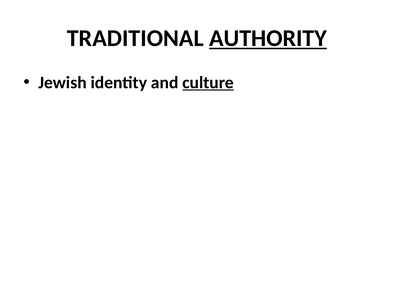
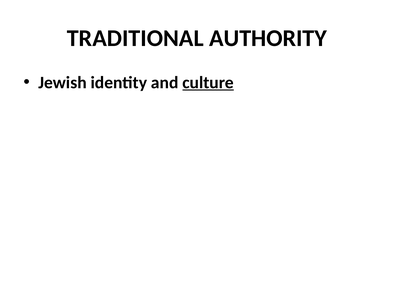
AUTHORITY underline: present -> none
